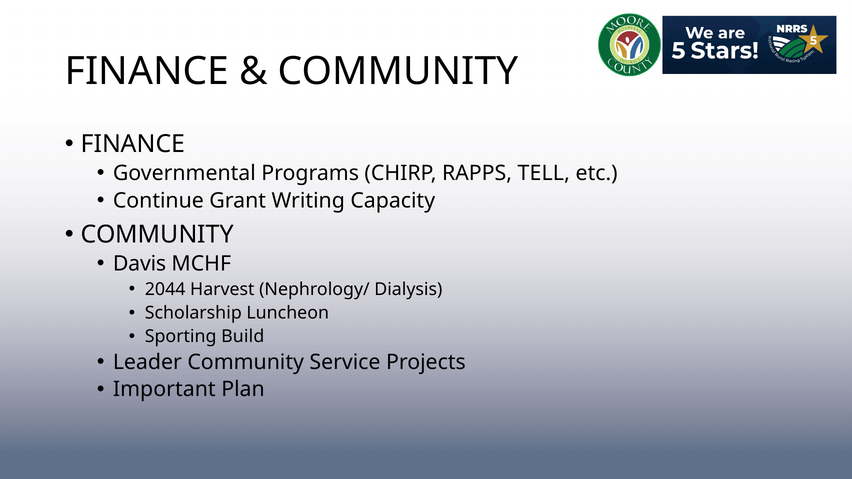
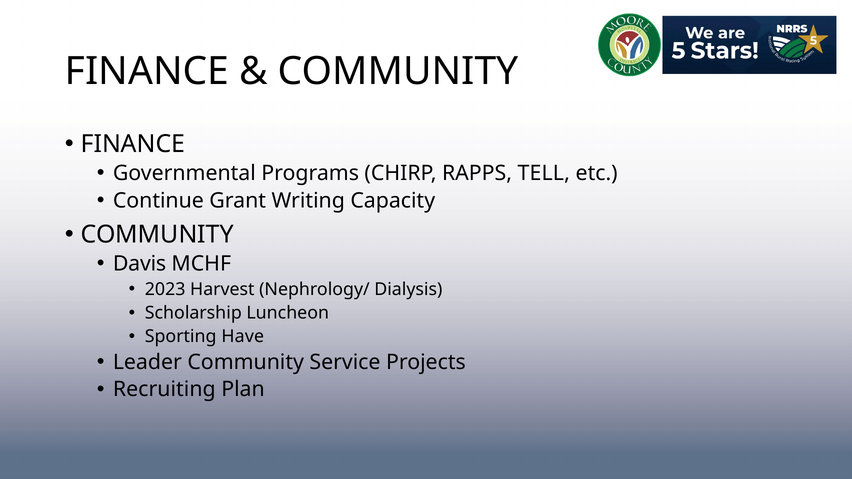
2044: 2044 -> 2023
Build: Build -> Have
Important: Important -> Recruiting
